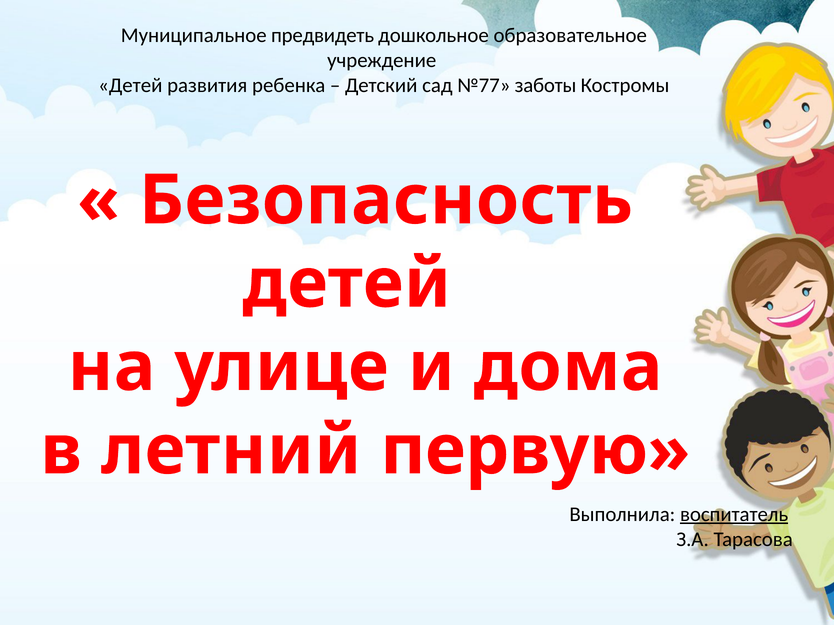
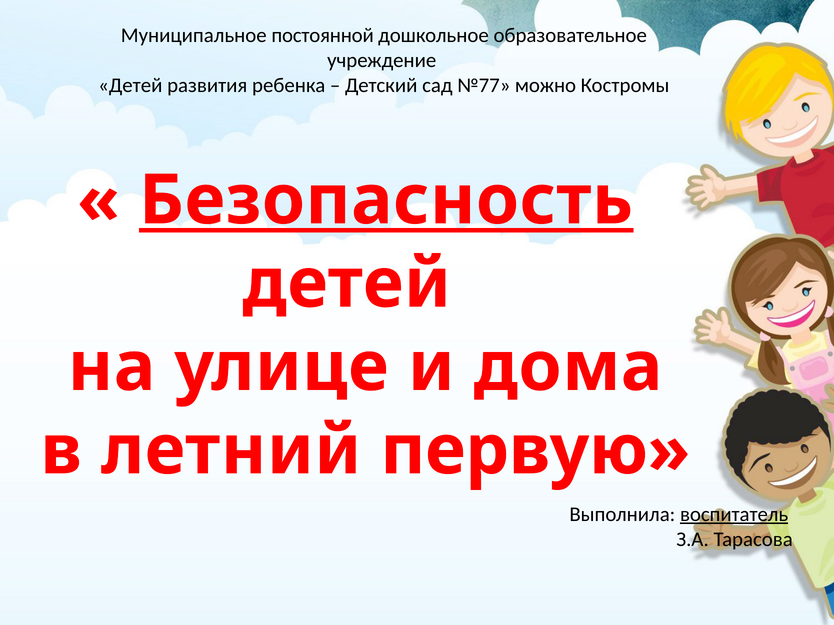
предвидеть: предвидеть -> постоянной
заботы: заботы -> можно
Безопасность underline: none -> present
